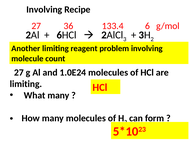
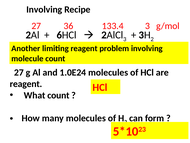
133.4 6: 6 -> 3
limiting at (26, 84): limiting -> reagent
What many: many -> count
